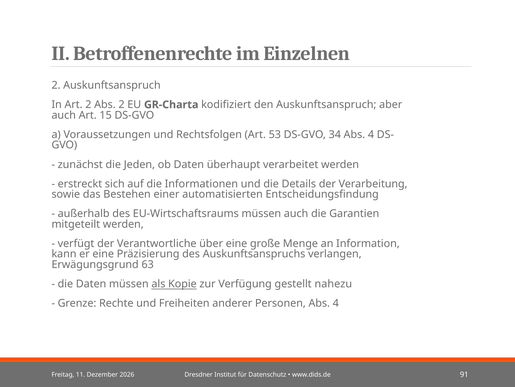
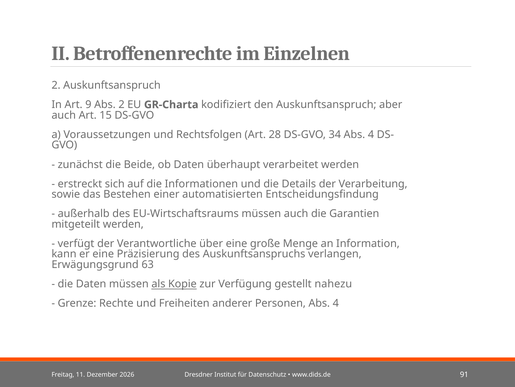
Art 2: 2 -> 9
53: 53 -> 28
Jeden: Jeden -> Beide
